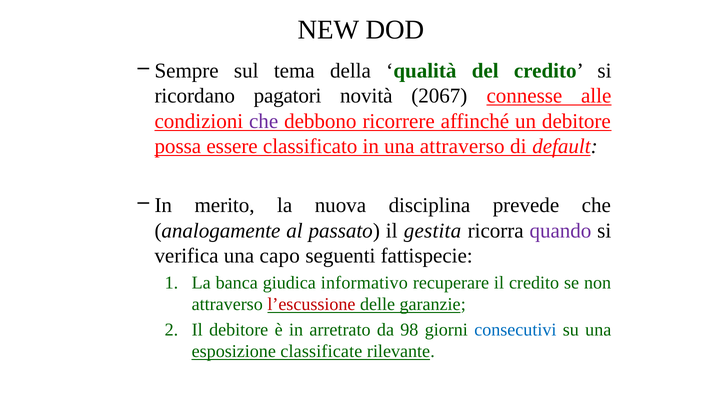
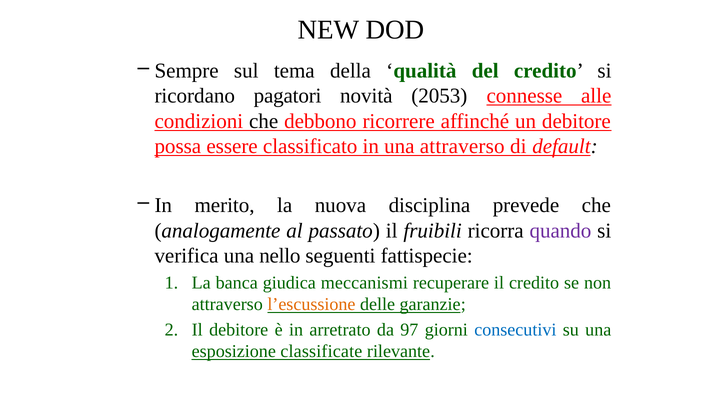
2067: 2067 -> 2053
che at (264, 121) colour: purple -> black
gestita: gestita -> fruibili
capo: capo -> nello
informativo: informativo -> meccanismi
l’escussione colour: red -> orange
98: 98 -> 97
